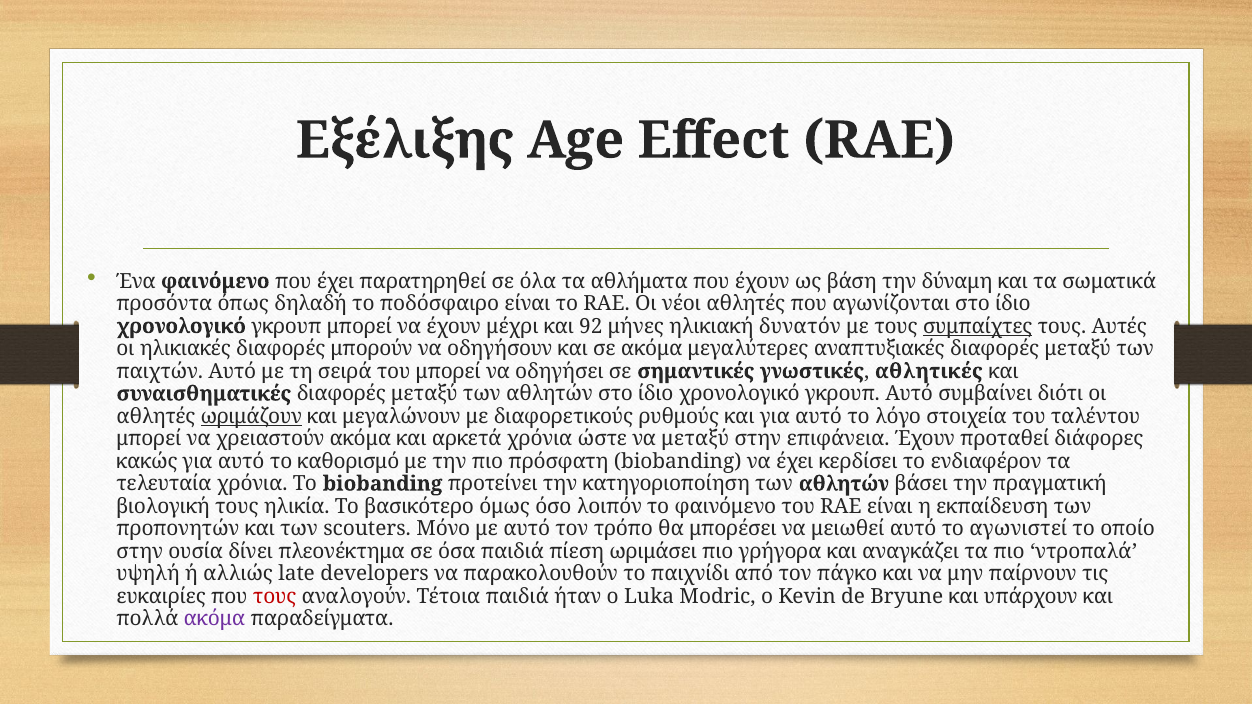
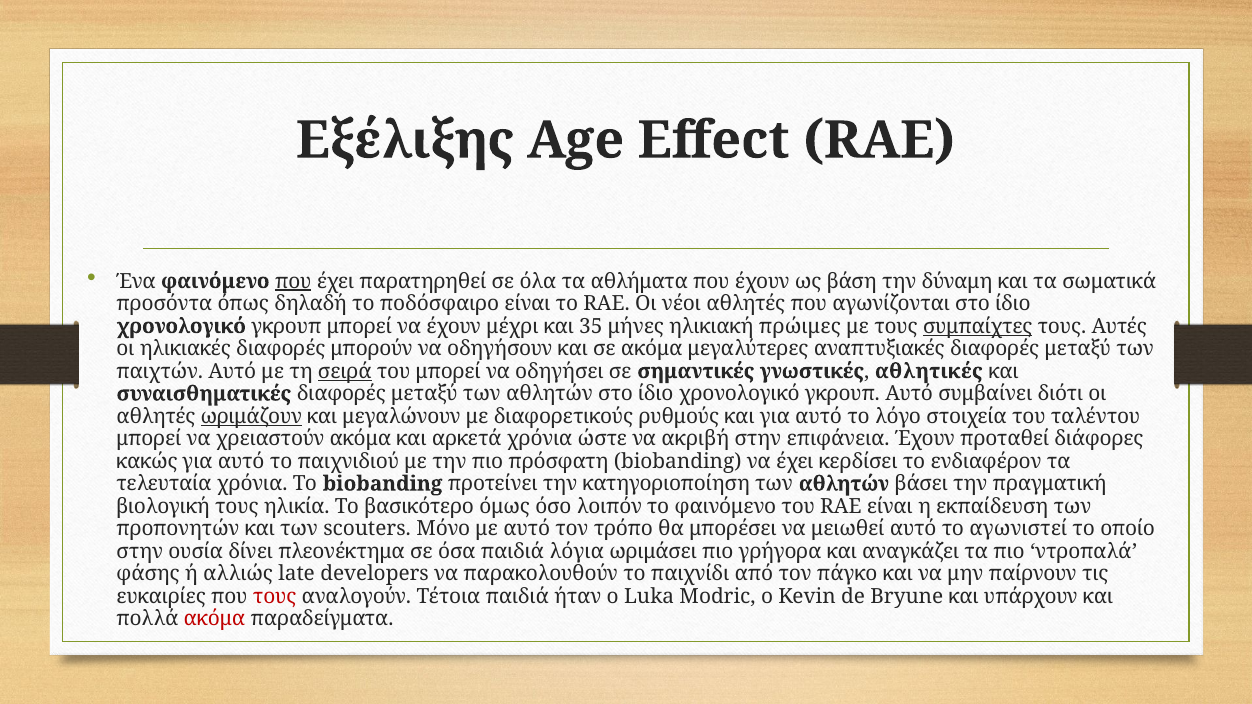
που at (293, 281) underline: none -> present
92: 92 -> 35
δυνατόν: δυνατόν -> πρώιμες
σειρά underline: none -> present
να μεταξύ: μεταξύ -> ακριβή
καθορισμό: καθορισμό -> παιχνιδιού
πίεση: πίεση -> λόγια
υψηλή: υψηλή -> φάσης
ακόμα at (215, 619) colour: purple -> red
